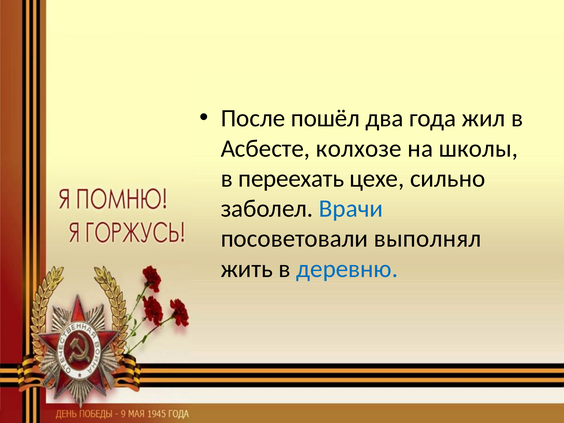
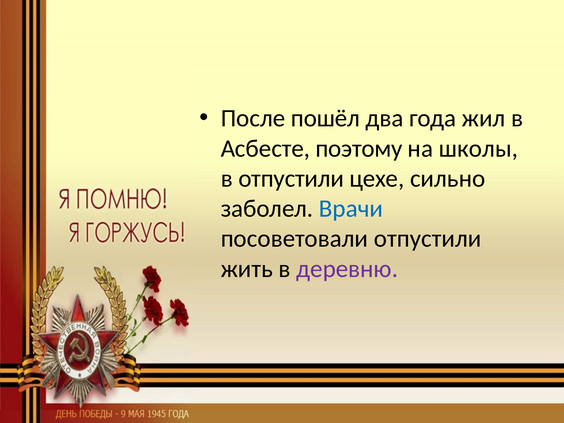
колхозе: колхозе -> поэтому
в переехать: переехать -> отпустили
посоветовали выполнял: выполнял -> отпустили
деревню colour: blue -> purple
